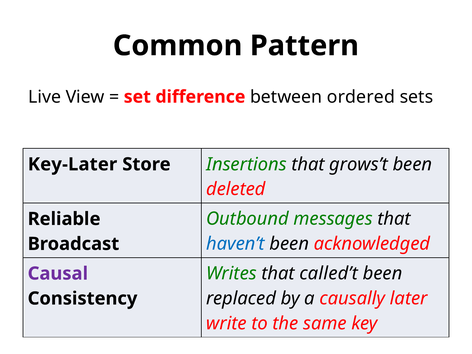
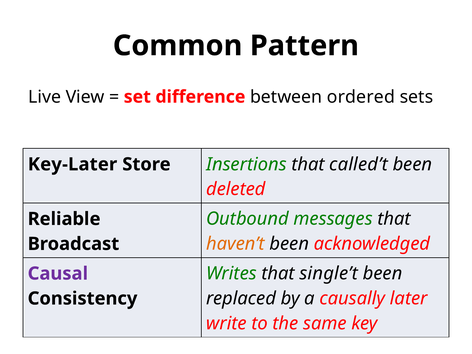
grows’t: grows’t -> called’t
haven’t colour: blue -> orange
called’t: called’t -> single’t
